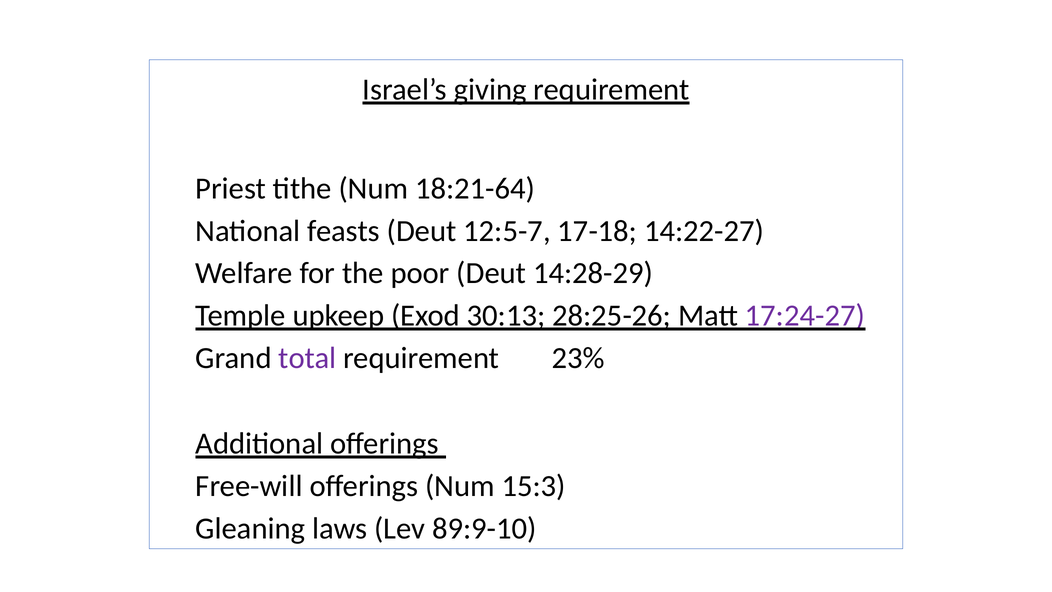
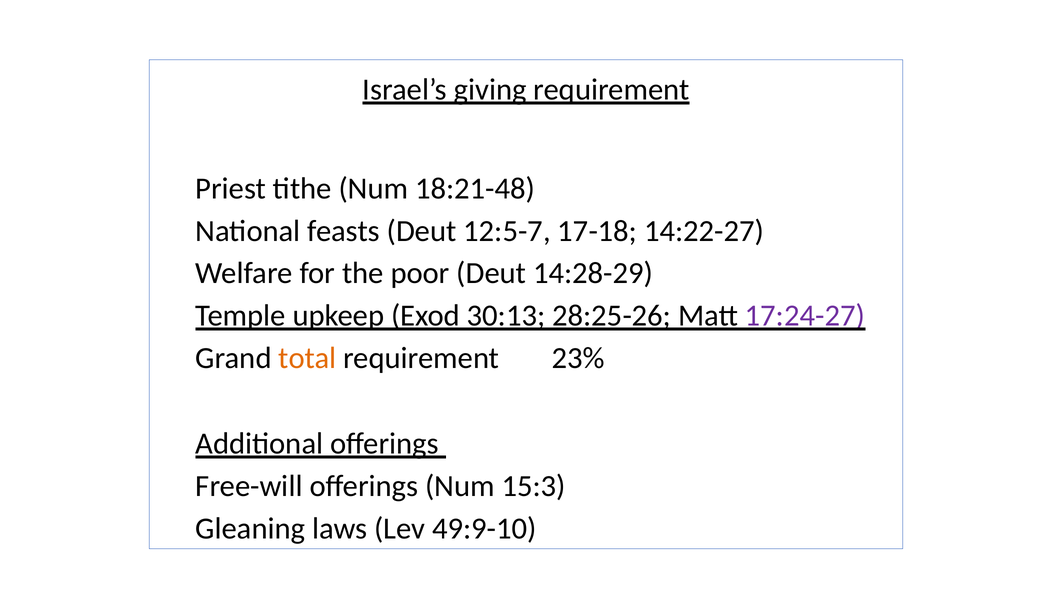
18:21-64: 18:21-64 -> 18:21-48
total colour: purple -> orange
89:9-10: 89:9-10 -> 49:9-10
